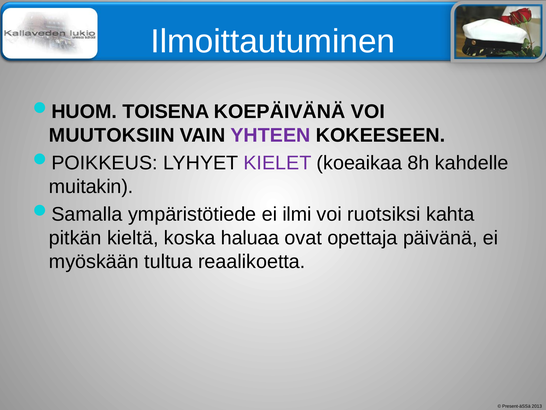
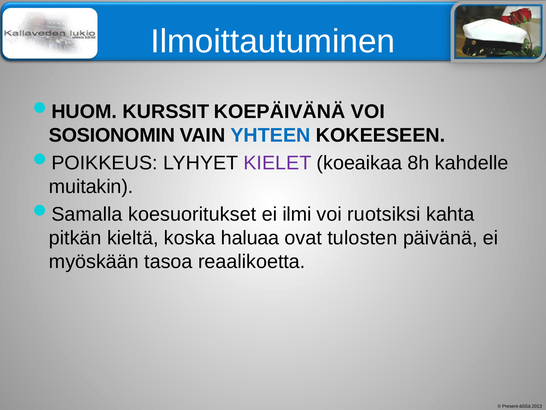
TOISENA: TOISENA -> KURSSIT
MUUTOKSIIN: MUUTOKSIIN -> SOSIONOMIN
YHTEEN colour: purple -> blue
ympäristötiede: ympäristötiede -> koesuoritukset
opettaja: opettaja -> tulosten
tultua: tultua -> tasoa
